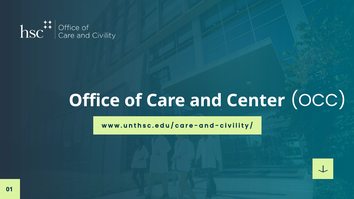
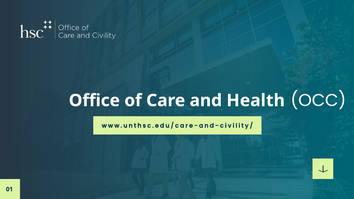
Center: Center -> Health
